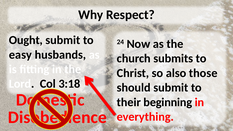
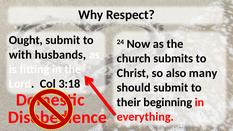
easy: easy -> with
those: those -> many
